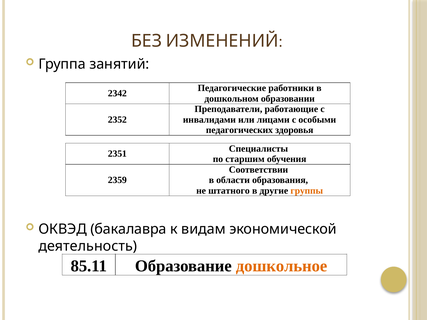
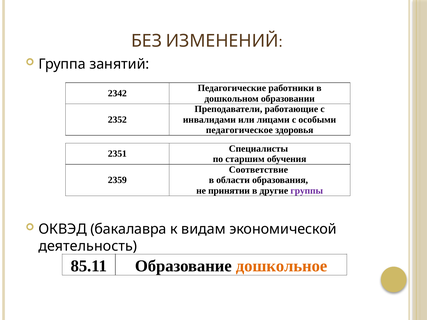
педагогических: педагогических -> педагогическое
Соответствии: Соответствии -> Соответствие
штатного: штатного -> принятии
группы colour: orange -> purple
